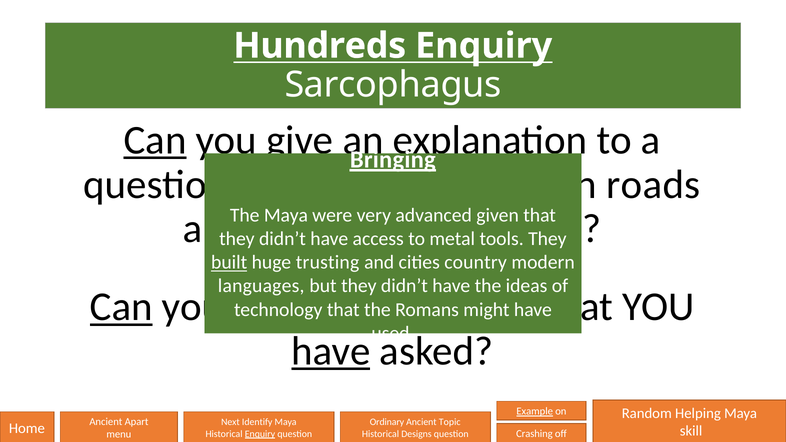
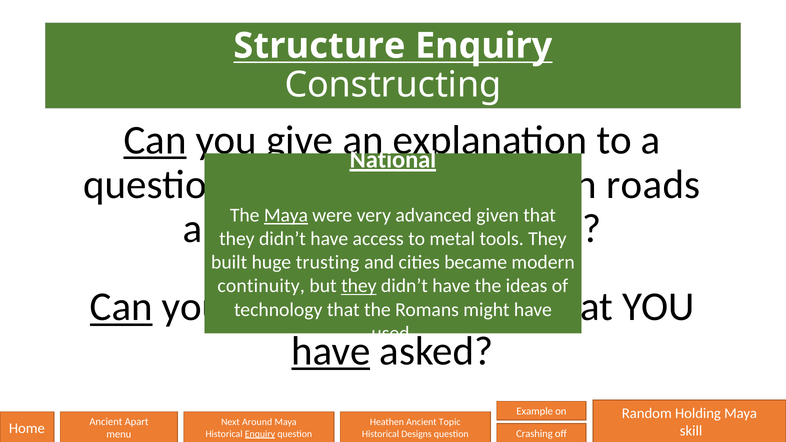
Hundreds: Hundreds -> Structure
Sarcophagus: Sarcophagus -> Constructing
Bringing: Bringing -> National
Maya at (286, 215) underline: none -> present
built underline: present -> none
country: country -> became
languages: languages -> continuity
they at (359, 286) underline: none -> present
Example underline: present -> none
Helping: Helping -> Holding
Identify: Identify -> Around
Ordinary: Ordinary -> Heathen
